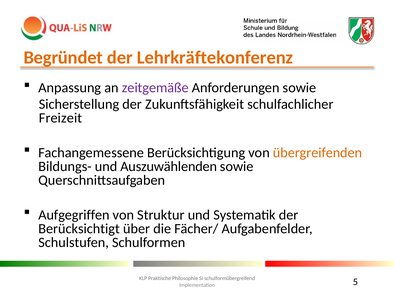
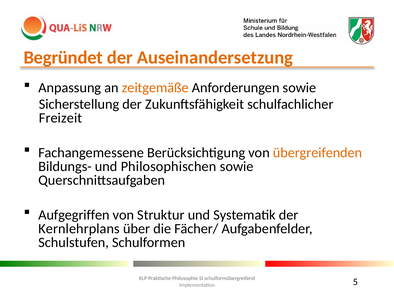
Lehrkräftekonferenz: Lehrkräftekonferenz -> Auseinandersetzung
zeitgemäße colour: purple -> orange
Auszuwählenden: Auszuwählenden -> Philosophischen
Berücksichtigt: Berücksichtigt -> Kernlehrplans
